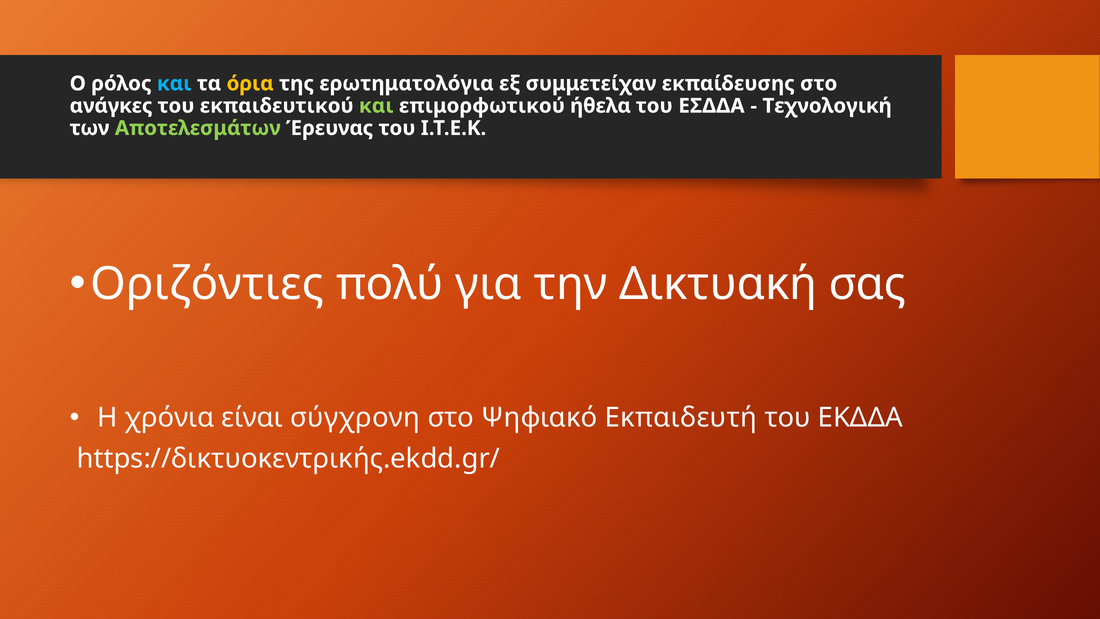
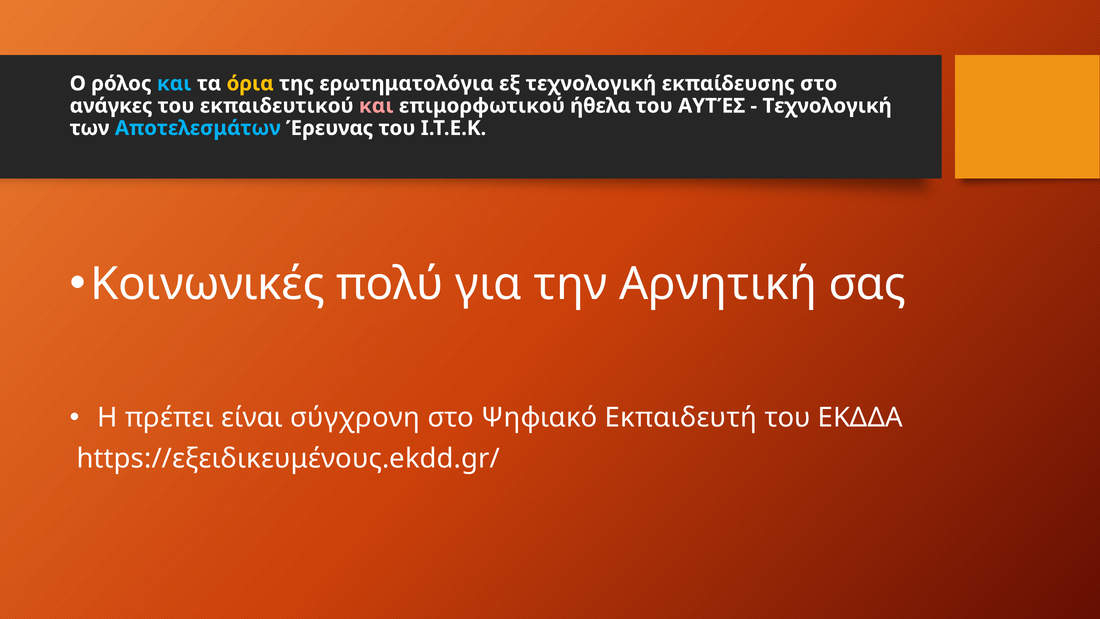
εξ συμμετείχαν: συμμετείχαν -> τεχνολογική
και at (376, 106) colour: light green -> pink
ΕΣΔΔΑ: ΕΣΔΔΑ -> ΑΥΤΈΣ
Αποτελεσμάτων colour: light green -> light blue
Οριζόντιες: Οριζόντιες -> Κοινωνικές
Δικτυακή: Δικτυακή -> Αρνητική
χρόνια: χρόνια -> πρέπει
https://δικτυοκεντρικής.ekdd.gr/: https://δικτυοκεντρικής.ekdd.gr/ -> https://εξειδικευμένους.ekdd.gr/
